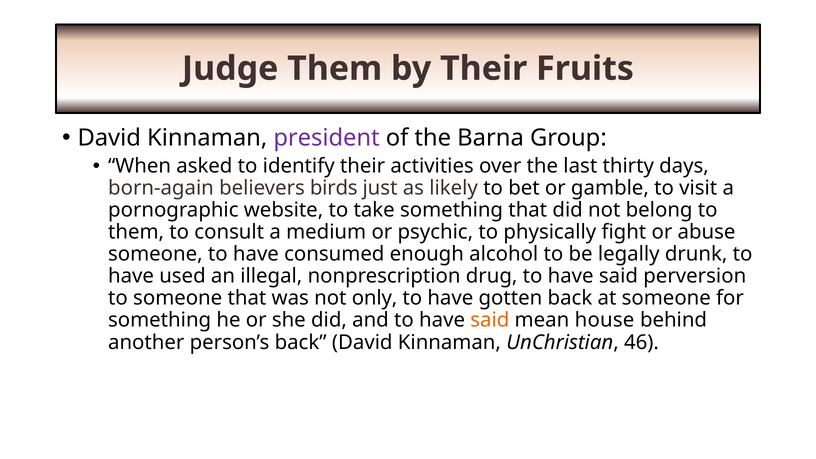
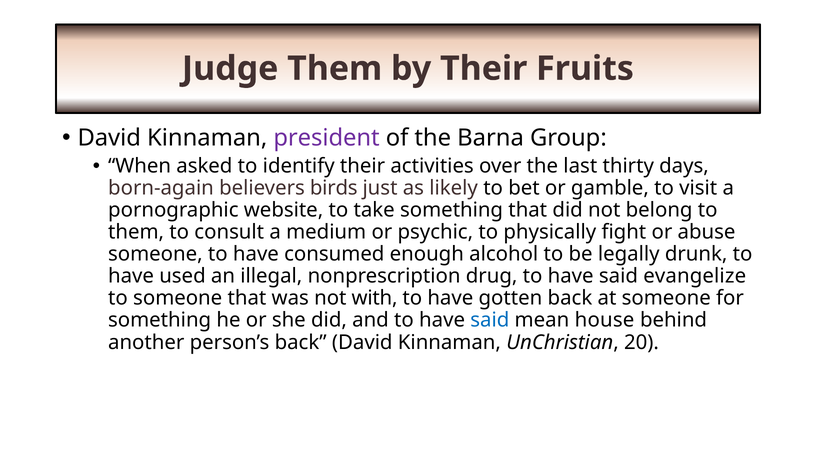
perversion: perversion -> evangelize
only: only -> with
said at (490, 320) colour: orange -> blue
46: 46 -> 20
